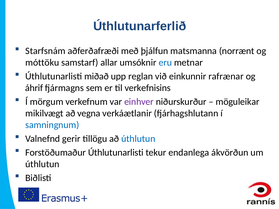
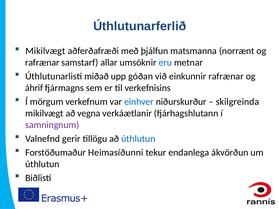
Starfsnám at (45, 51): Starfsnám -> Mikilvægt
móttöku at (42, 63): móttöku -> rafrænar
reglan: reglan -> góðan
einhver colour: purple -> blue
möguleikar: möguleikar -> skilgreinda
samningnum colour: blue -> purple
Forstöðumaður Úthlutunarlisti: Úthlutunarlisti -> Heimasíðunni
